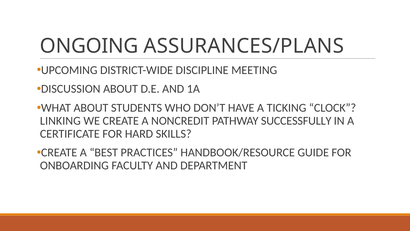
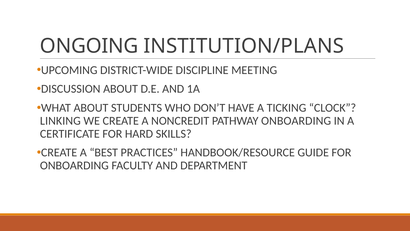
ASSURANCES/PLANS: ASSURANCES/PLANS -> INSTITUTION/PLANS
PATHWAY SUCCESSFULLY: SUCCESSFULLY -> ONBOARDING
